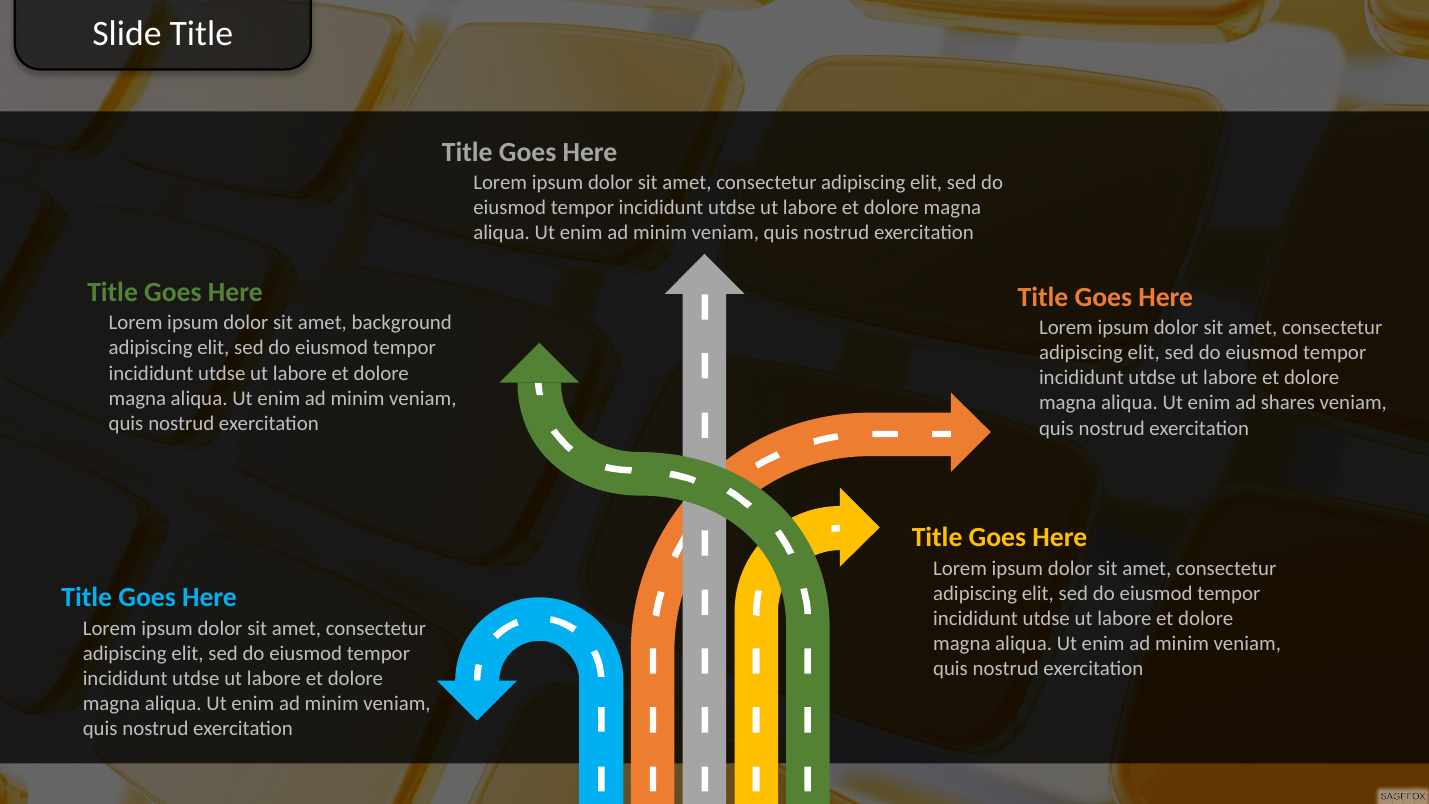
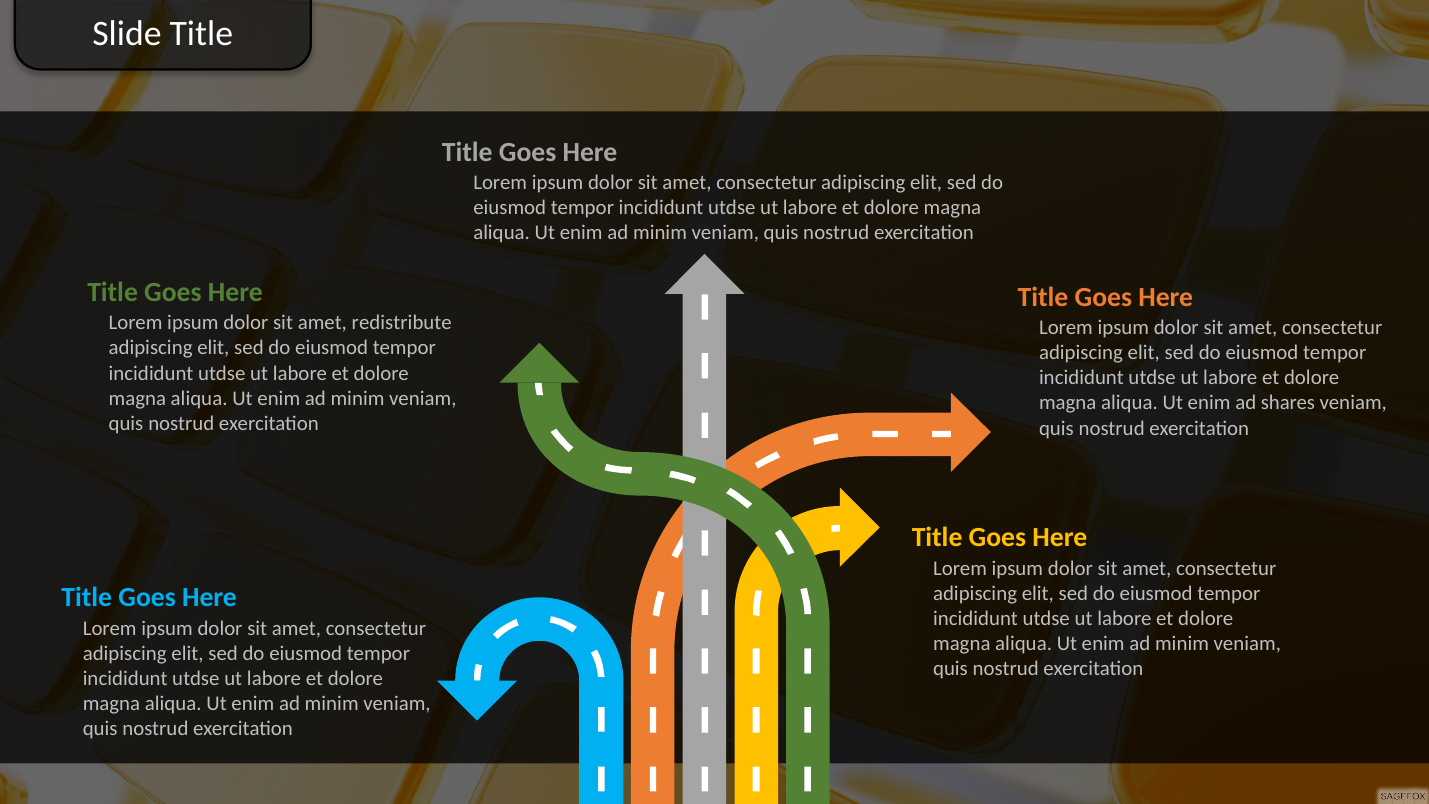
background: background -> redistribute
